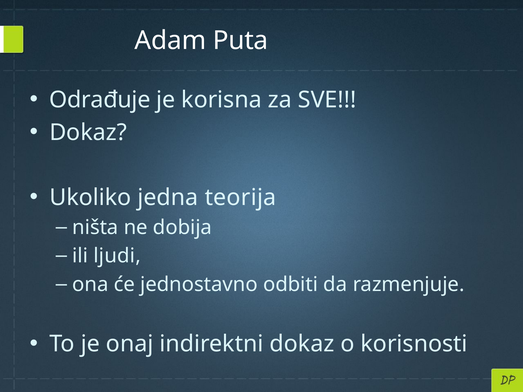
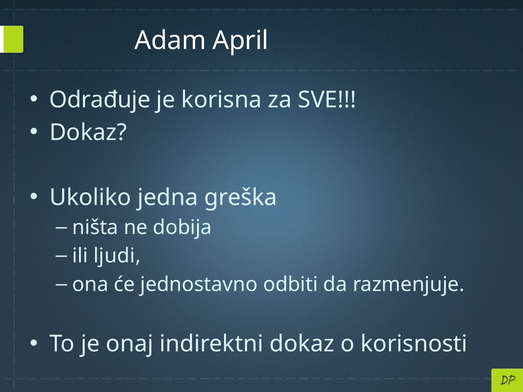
Puta: Puta -> April
teorija: teorija -> greška
